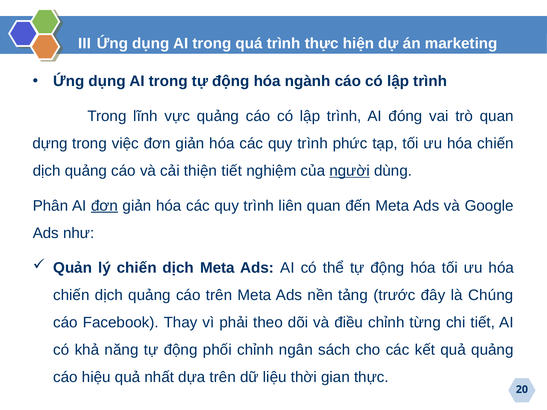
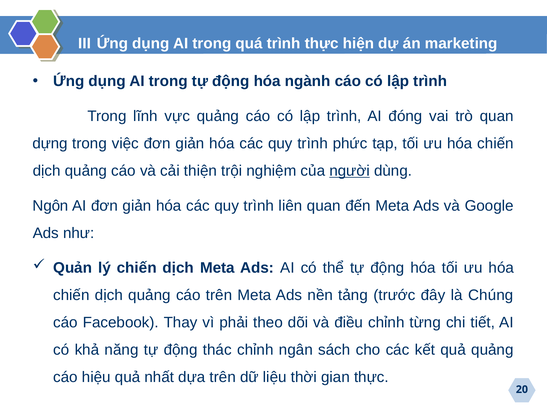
thiện tiết: tiết -> trội
Phân: Phân -> Ngôn
đơn at (105, 206) underline: present -> none
phối: phối -> thác
